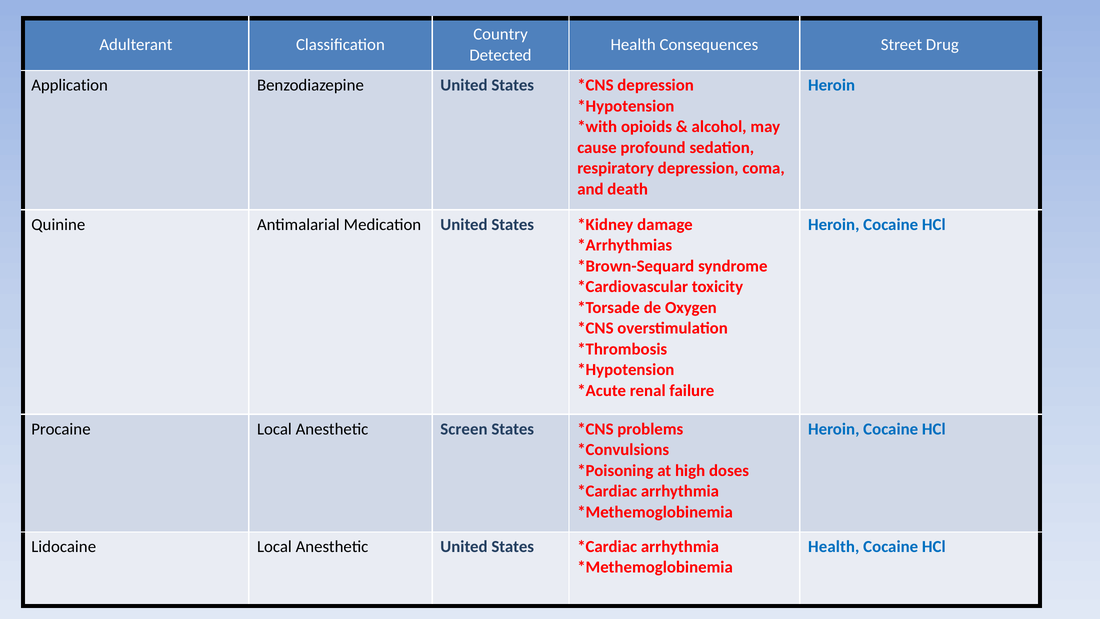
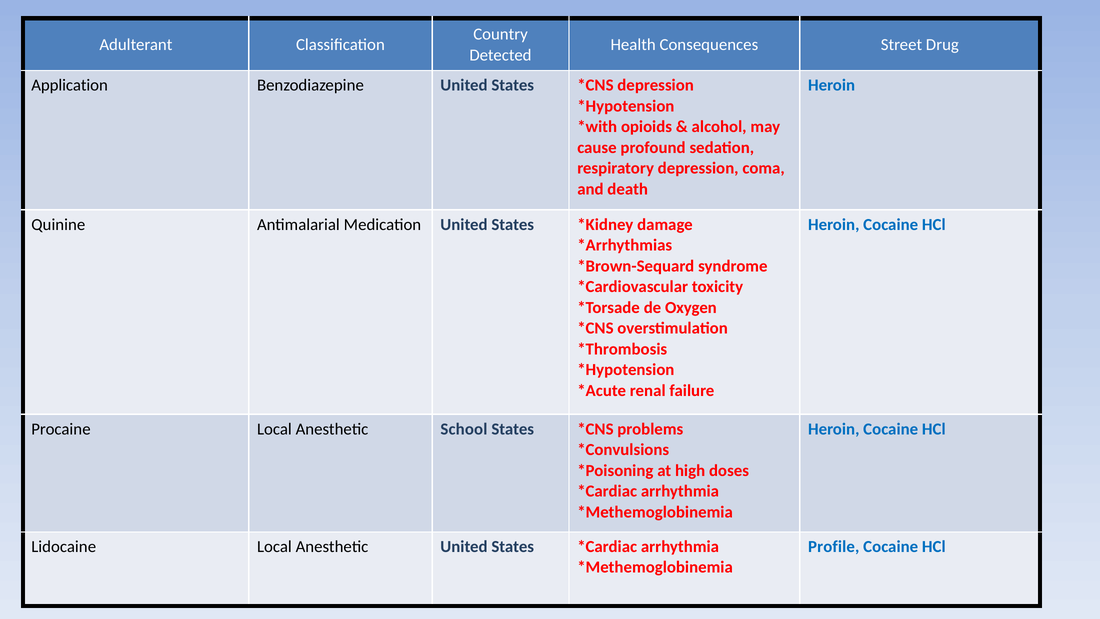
Screen: Screen -> School
Health at (834, 546): Health -> Profile
